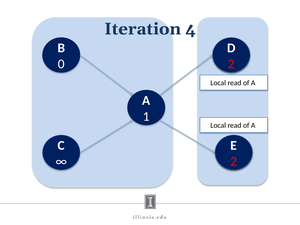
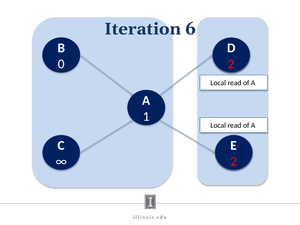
4: 4 -> 6
